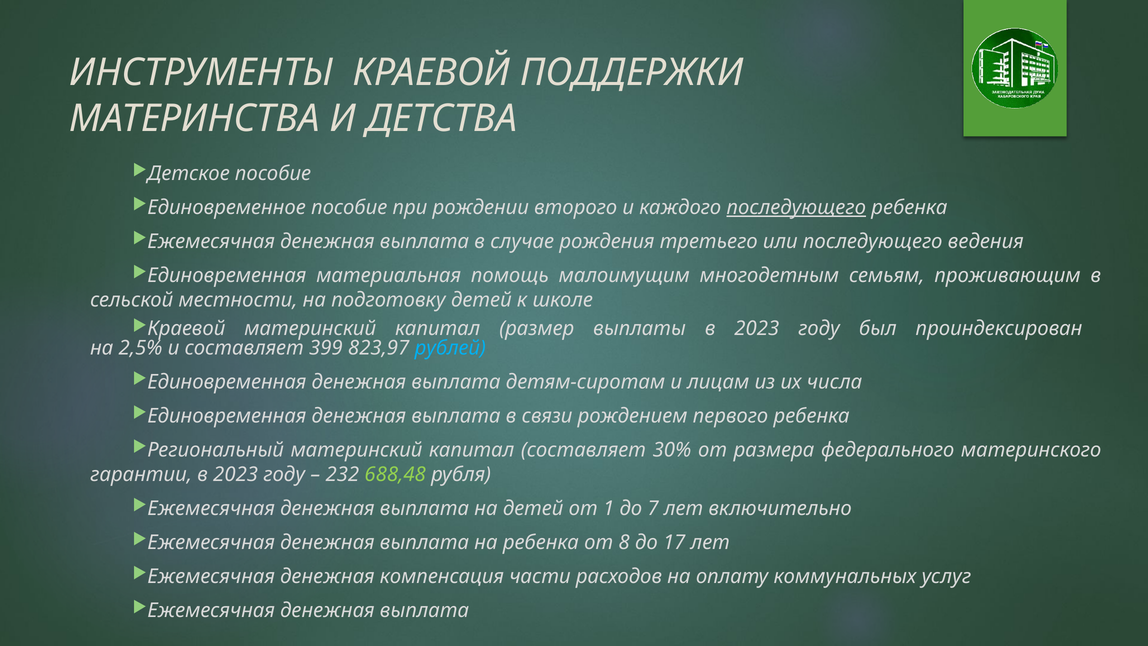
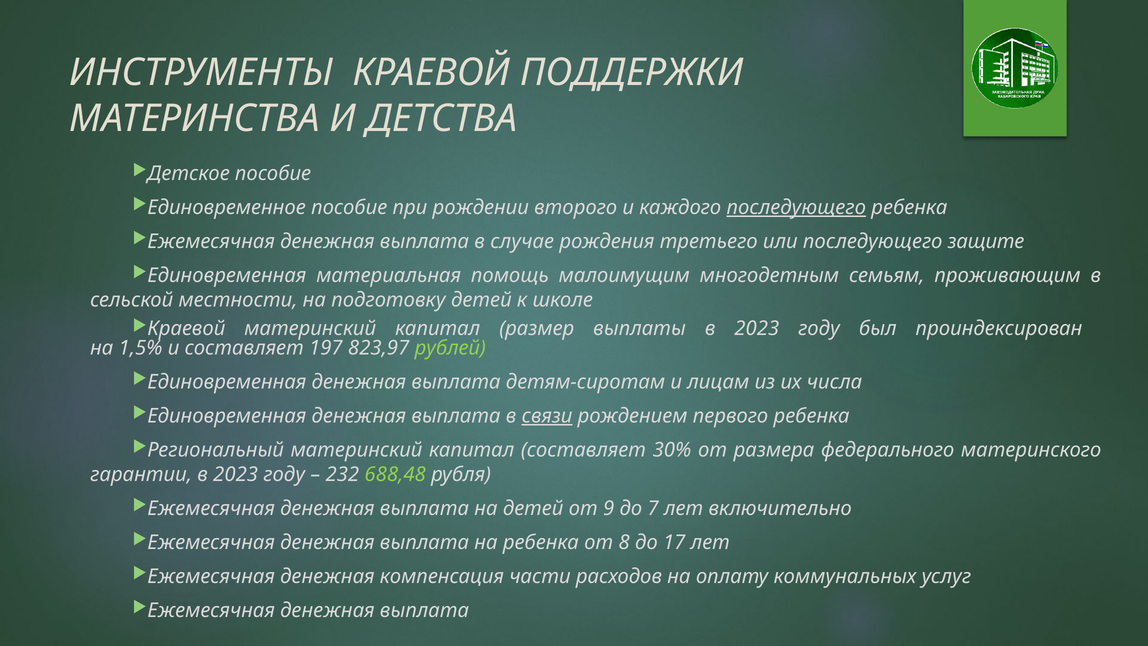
ведения: ведения -> защите
2,5%: 2,5% -> 1,5%
399: 399 -> 197
рублей colour: light blue -> light green
связи underline: none -> present
1: 1 -> 9
